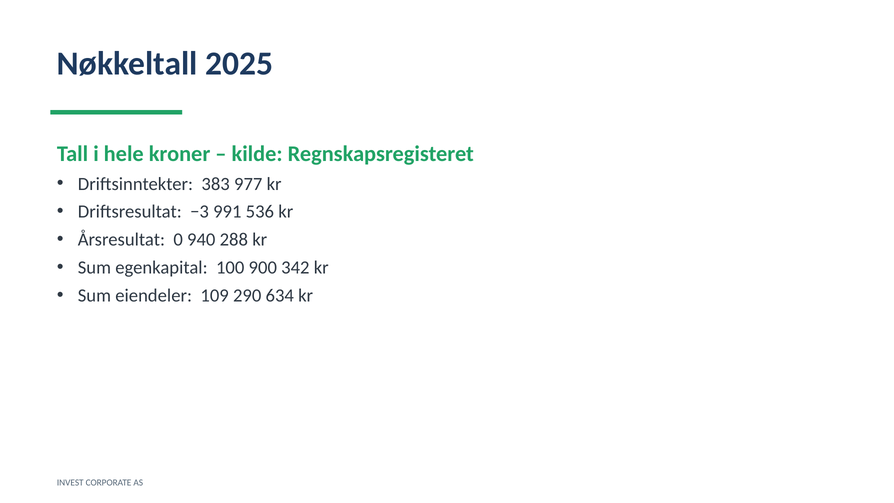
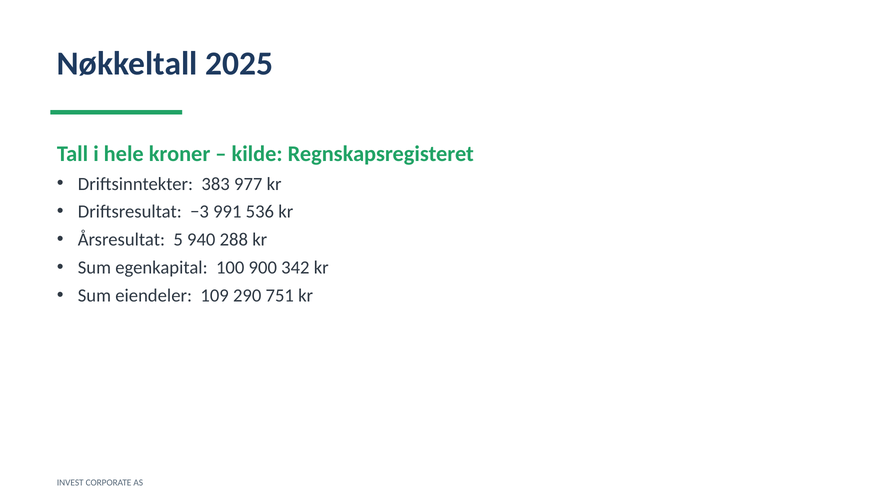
0: 0 -> 5
634: 634 -> 751
